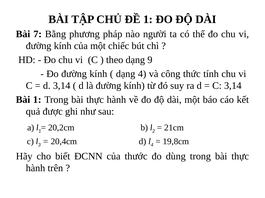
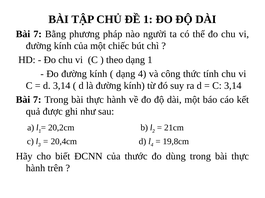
dạng 9: 9 -> 1
1 at (37, 100): 1 -> 7
